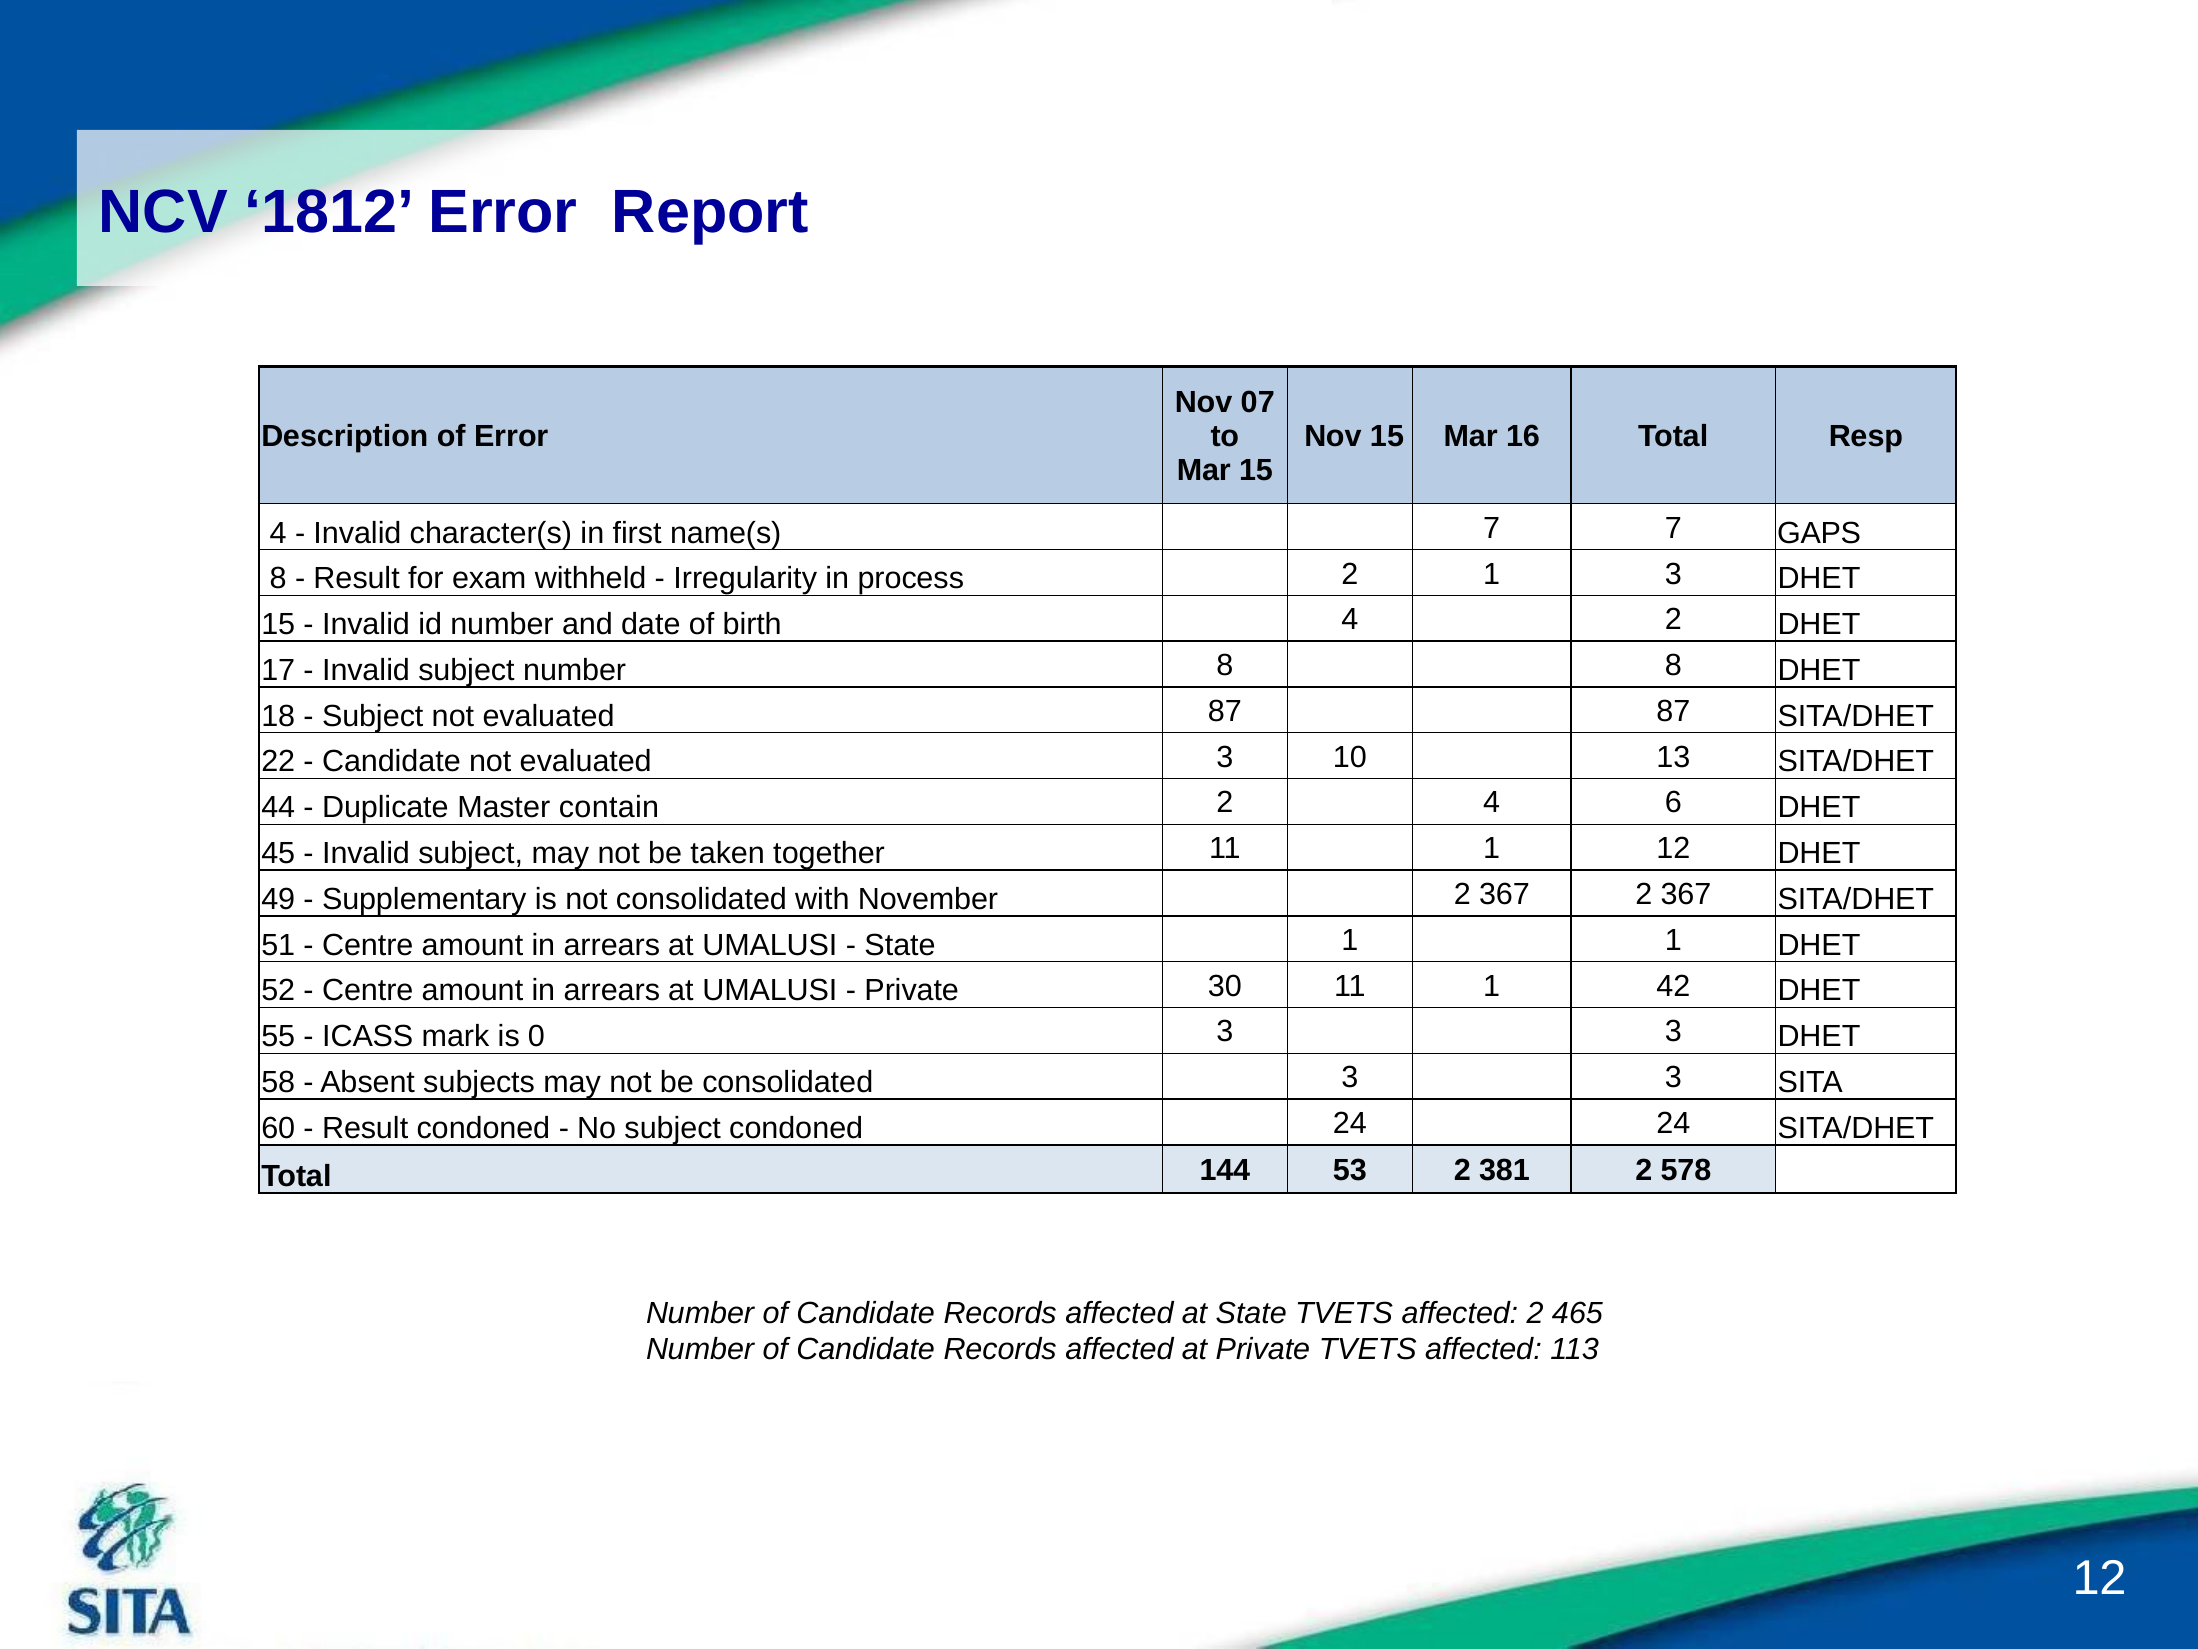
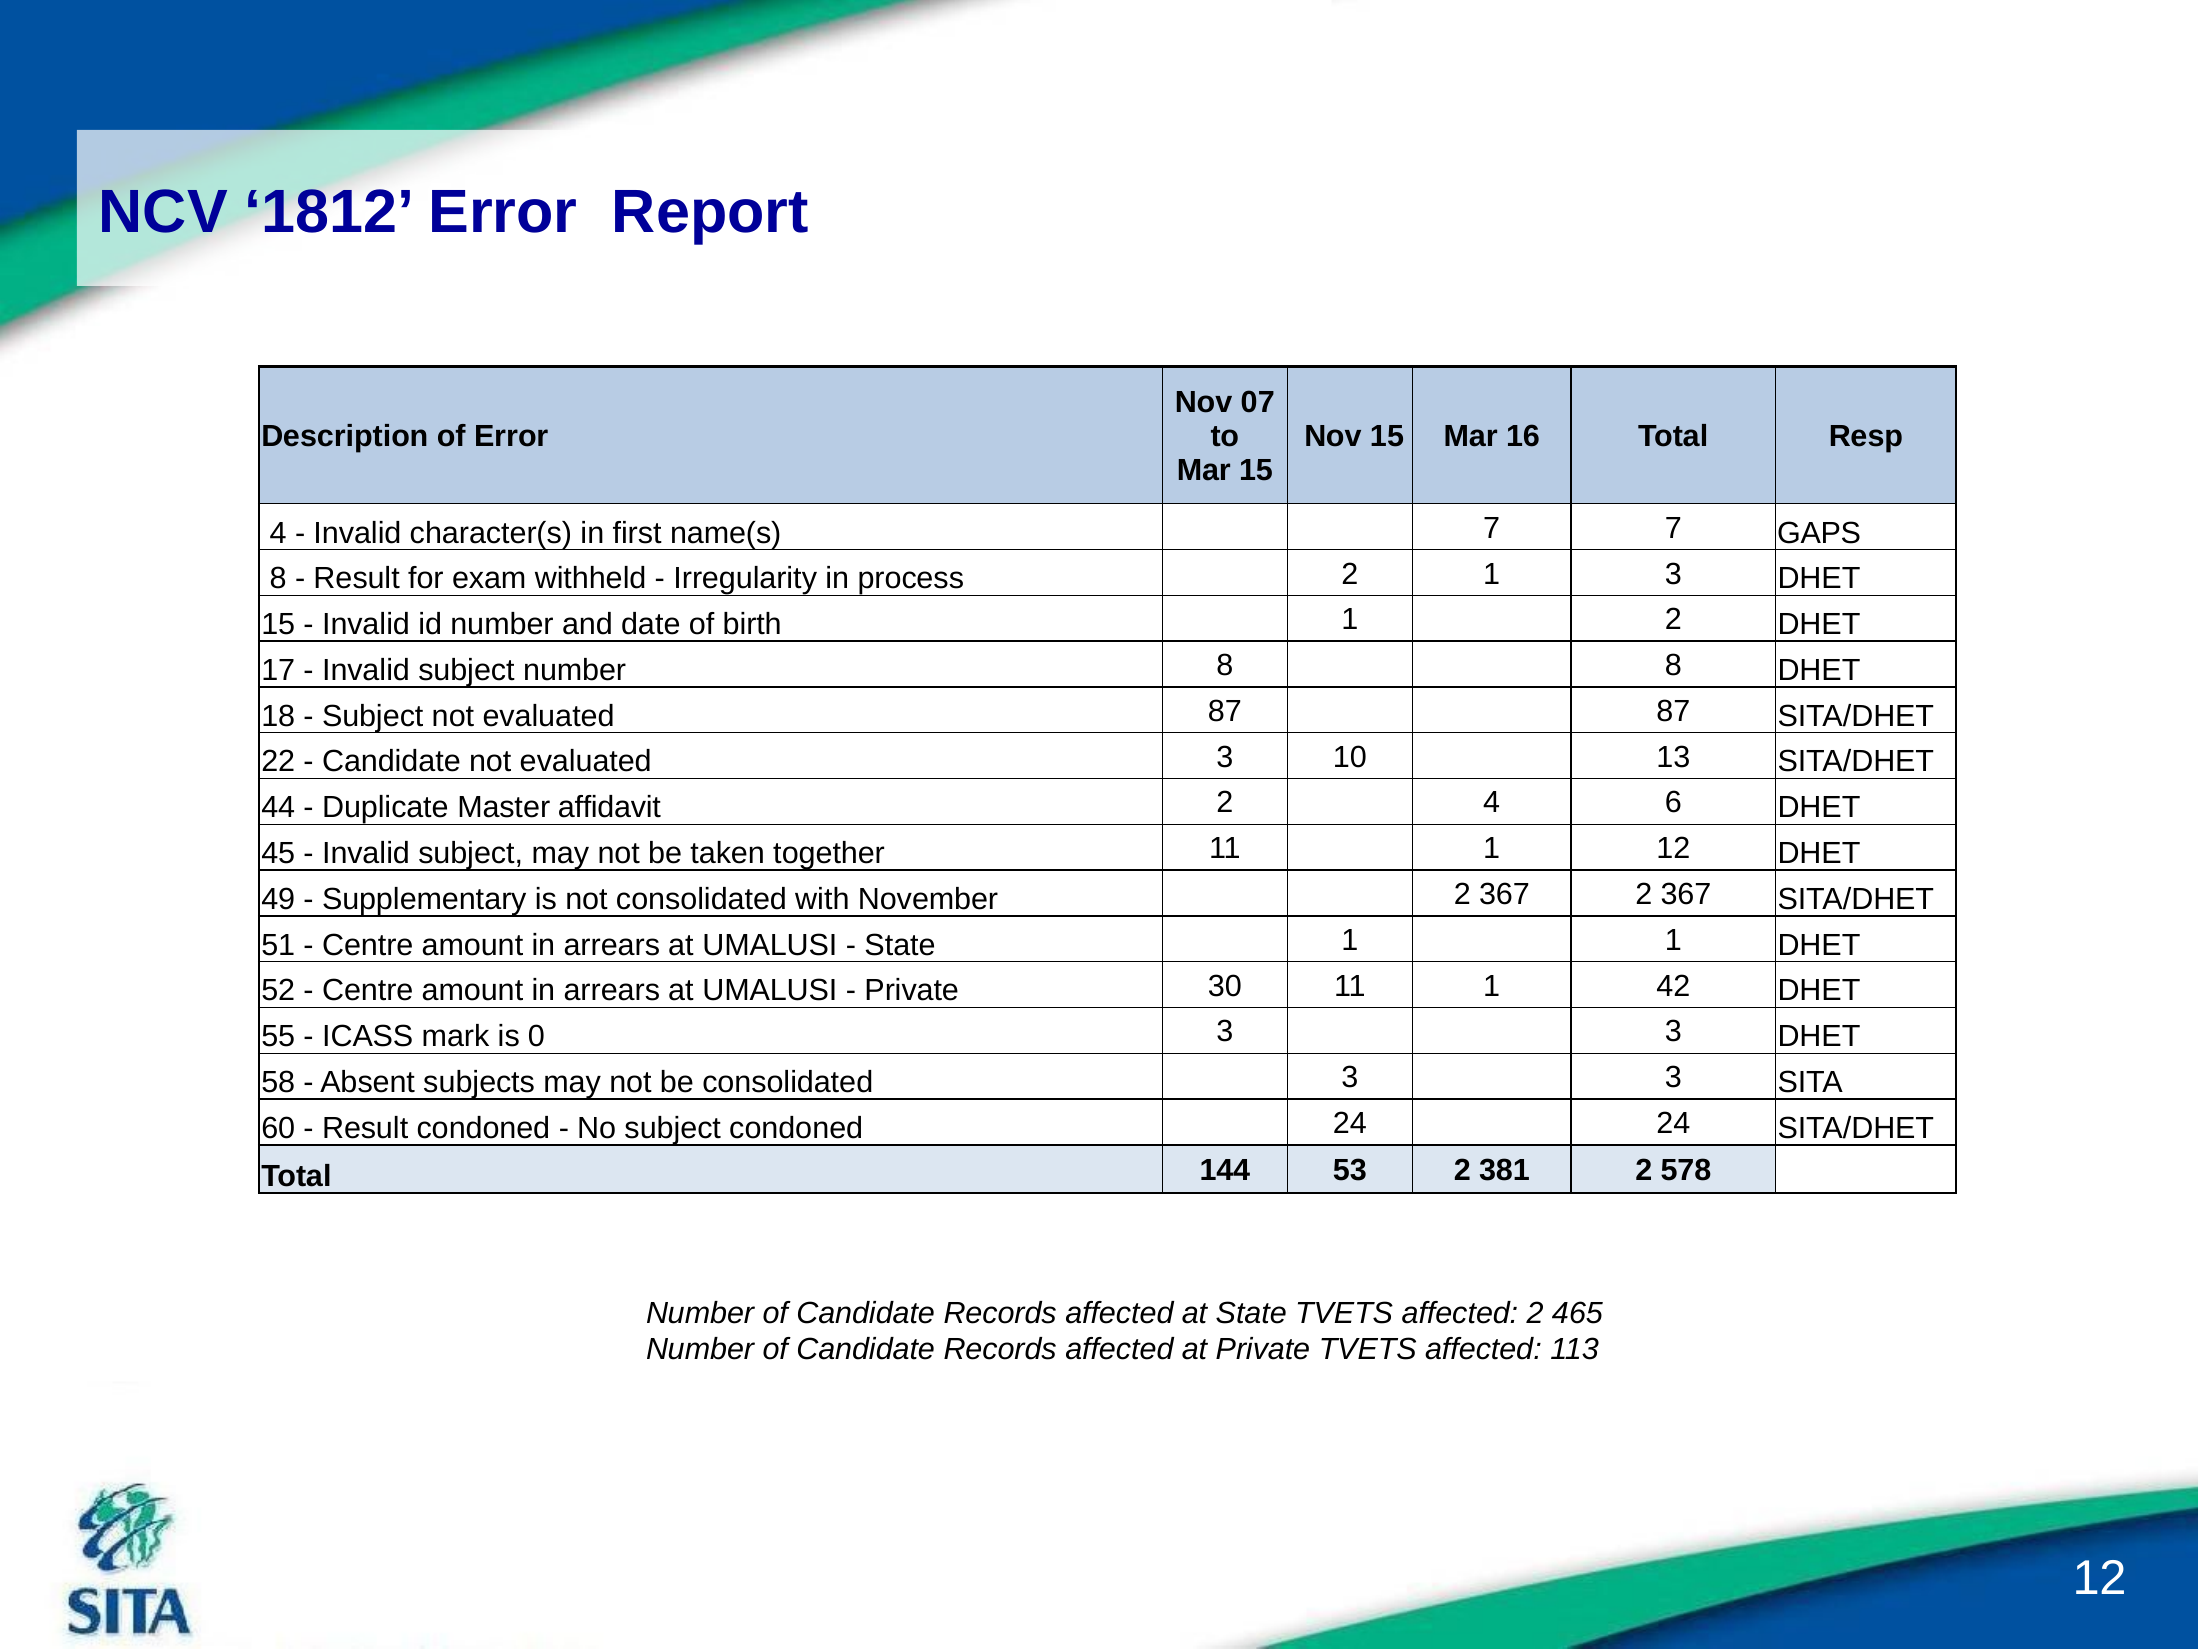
birth 4: 4 -> 1
contain: contain -> affidavit
